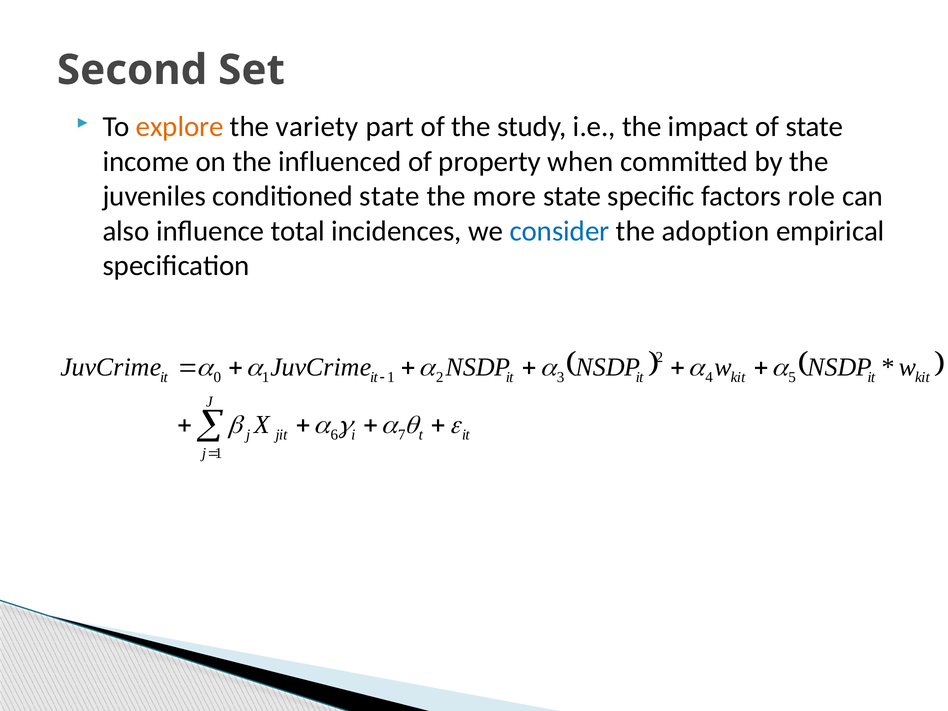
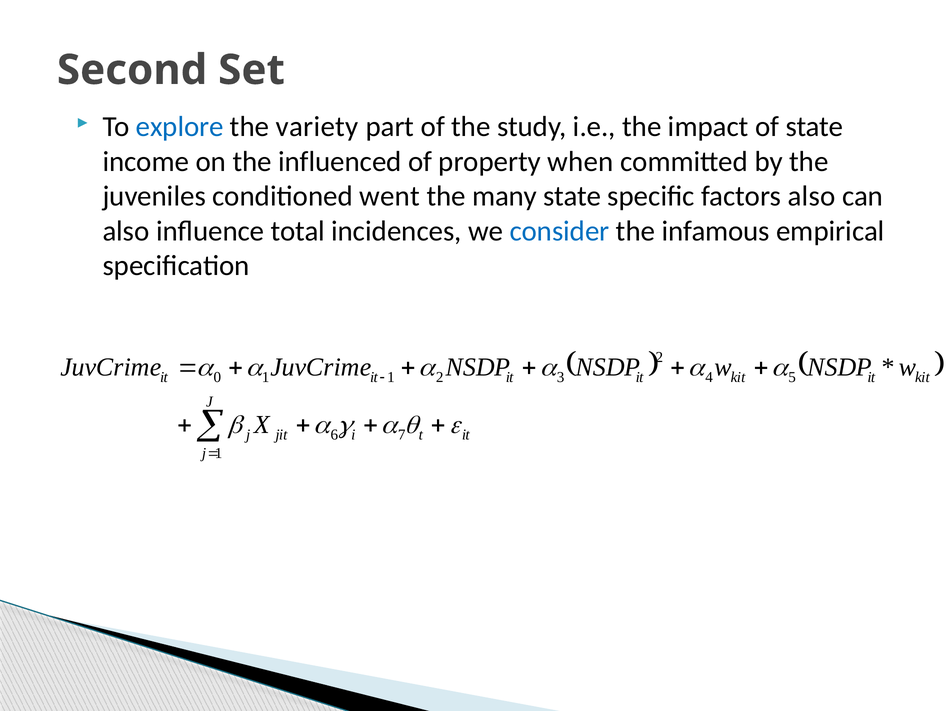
explore colour: orange -> blue
conditioned state: state -> went
more: more -> many
factors role: role -> also
adoption: adoption -> infamous
